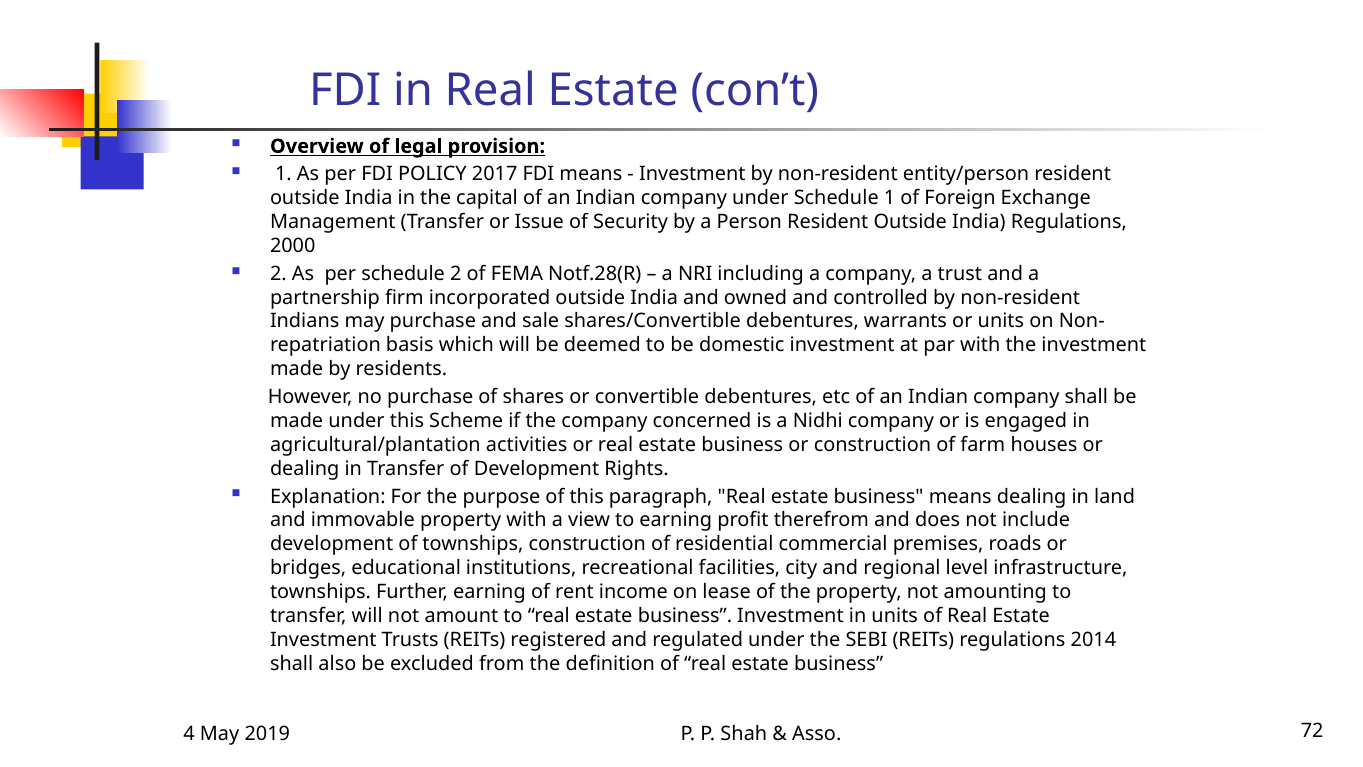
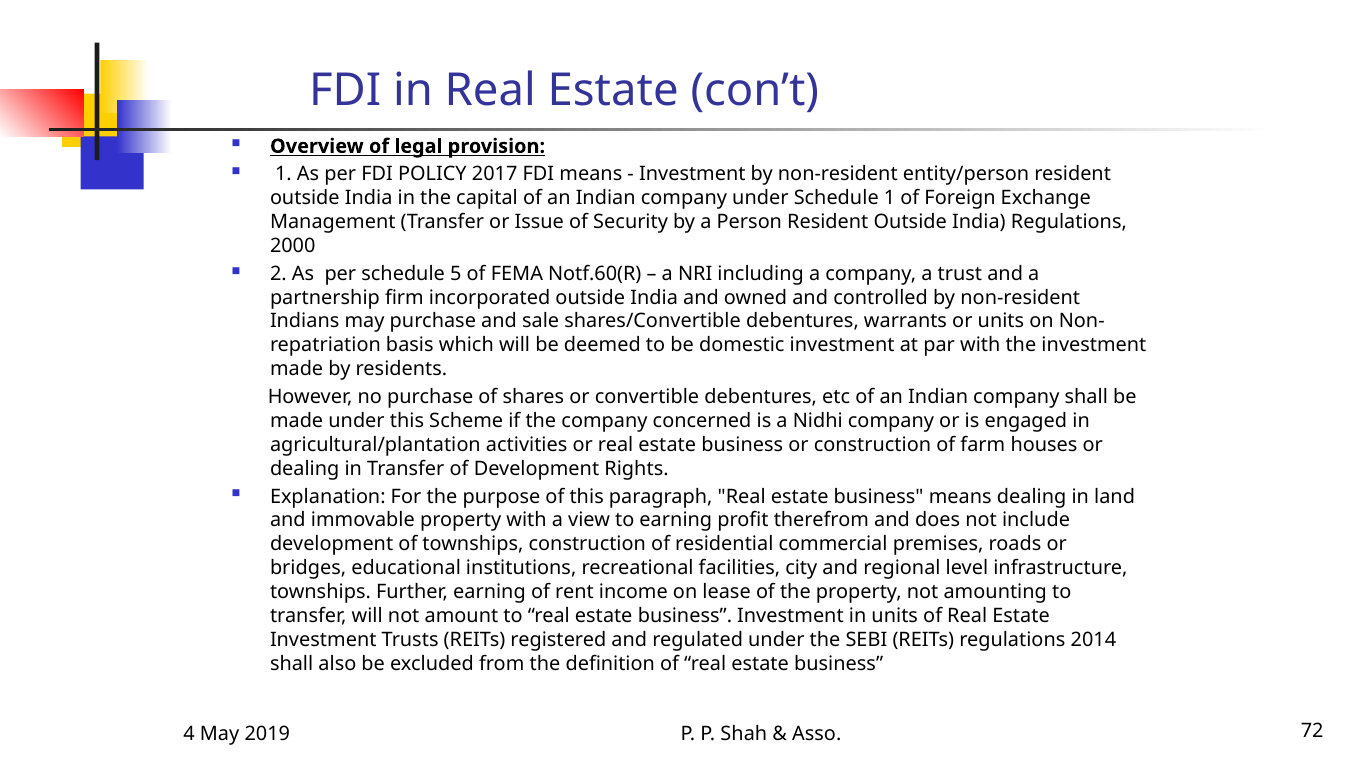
schedule 2: 2 -> 5
Notf.28(R: Notf.28(R -> Notf.60(R
